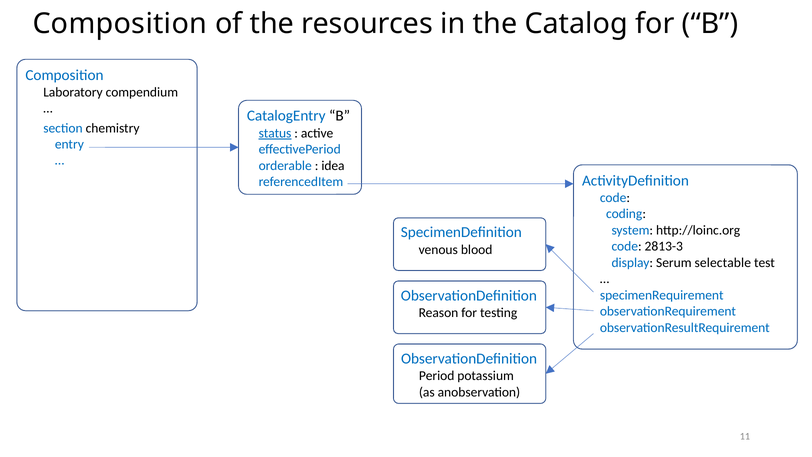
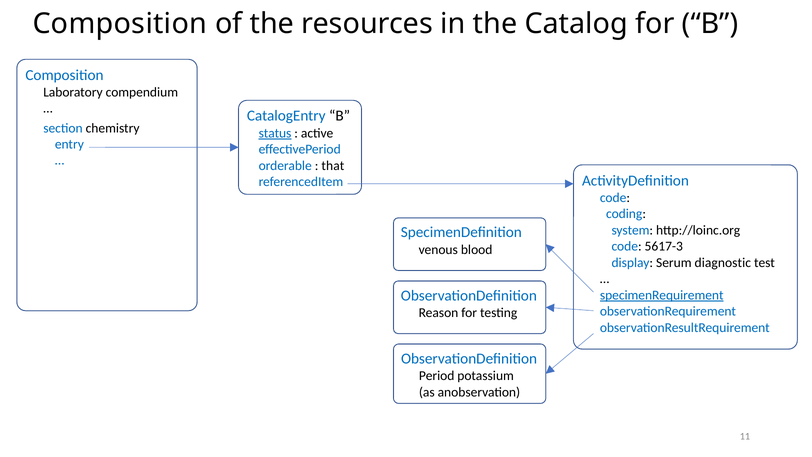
idea: idea -> that
2813-3: 2813-3 -> 5617-3
selectable: selectable -> diagnostic
specimenRequirement underline: none -> present
